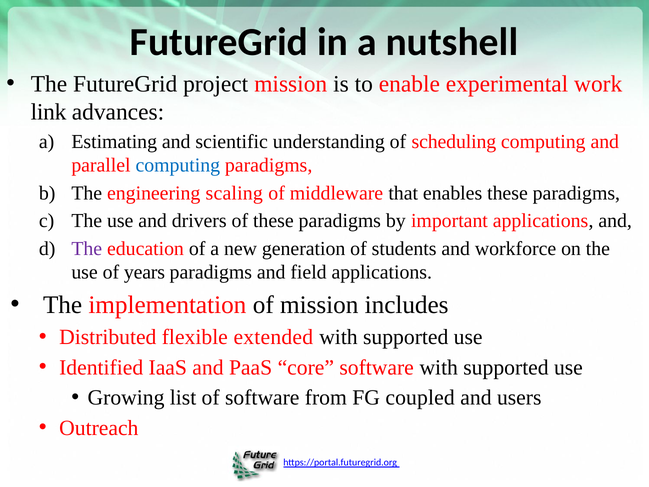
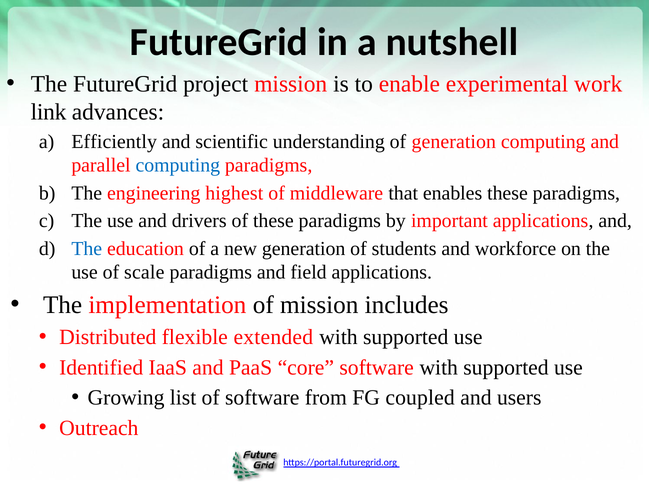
Estimating: Estimating -> Efficiently
of scheduling: scheduling -> generation
scaling: scaling -> highest
The at (87, 249) colour: purple -> blue
years: years -> scale
